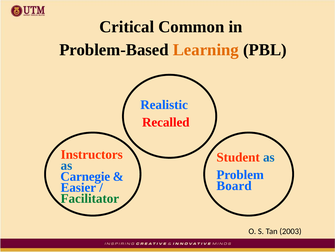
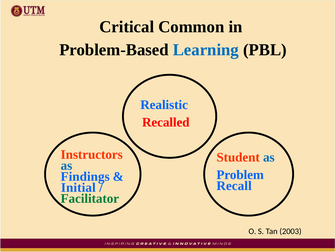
Learning colour: orange -> blue
Carnegie: Carnegie -> Findings
Board: Board -> Recall
Easier: Easier -> Initial
